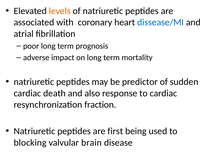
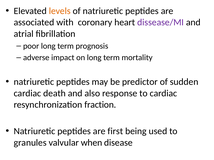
dissease/MI colour: blue -> purple
blocking: blocking -> granules
brain: brain -> when
